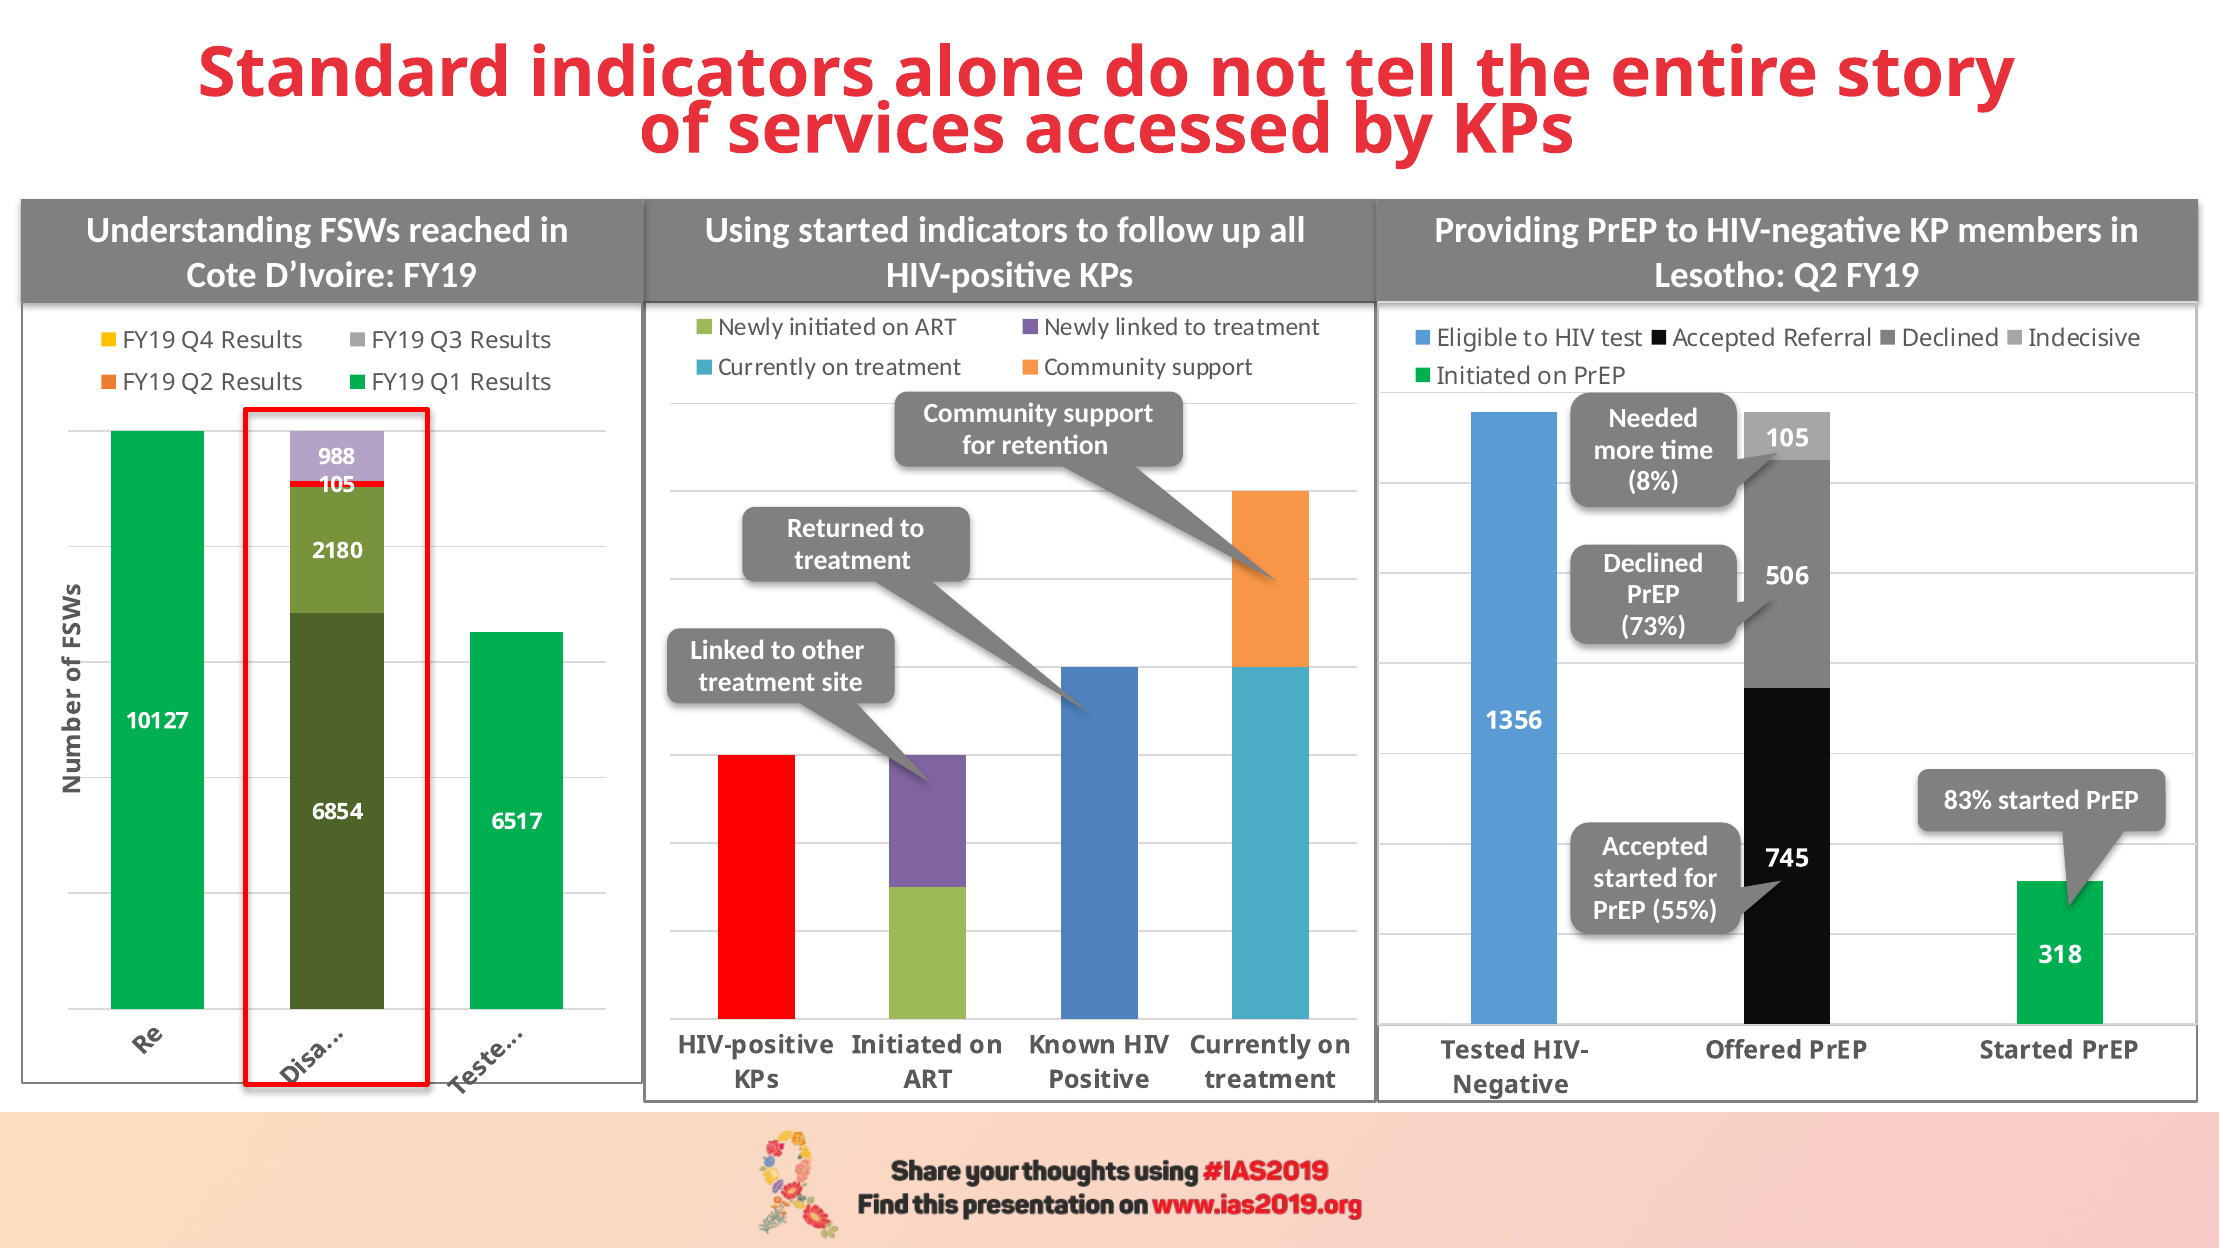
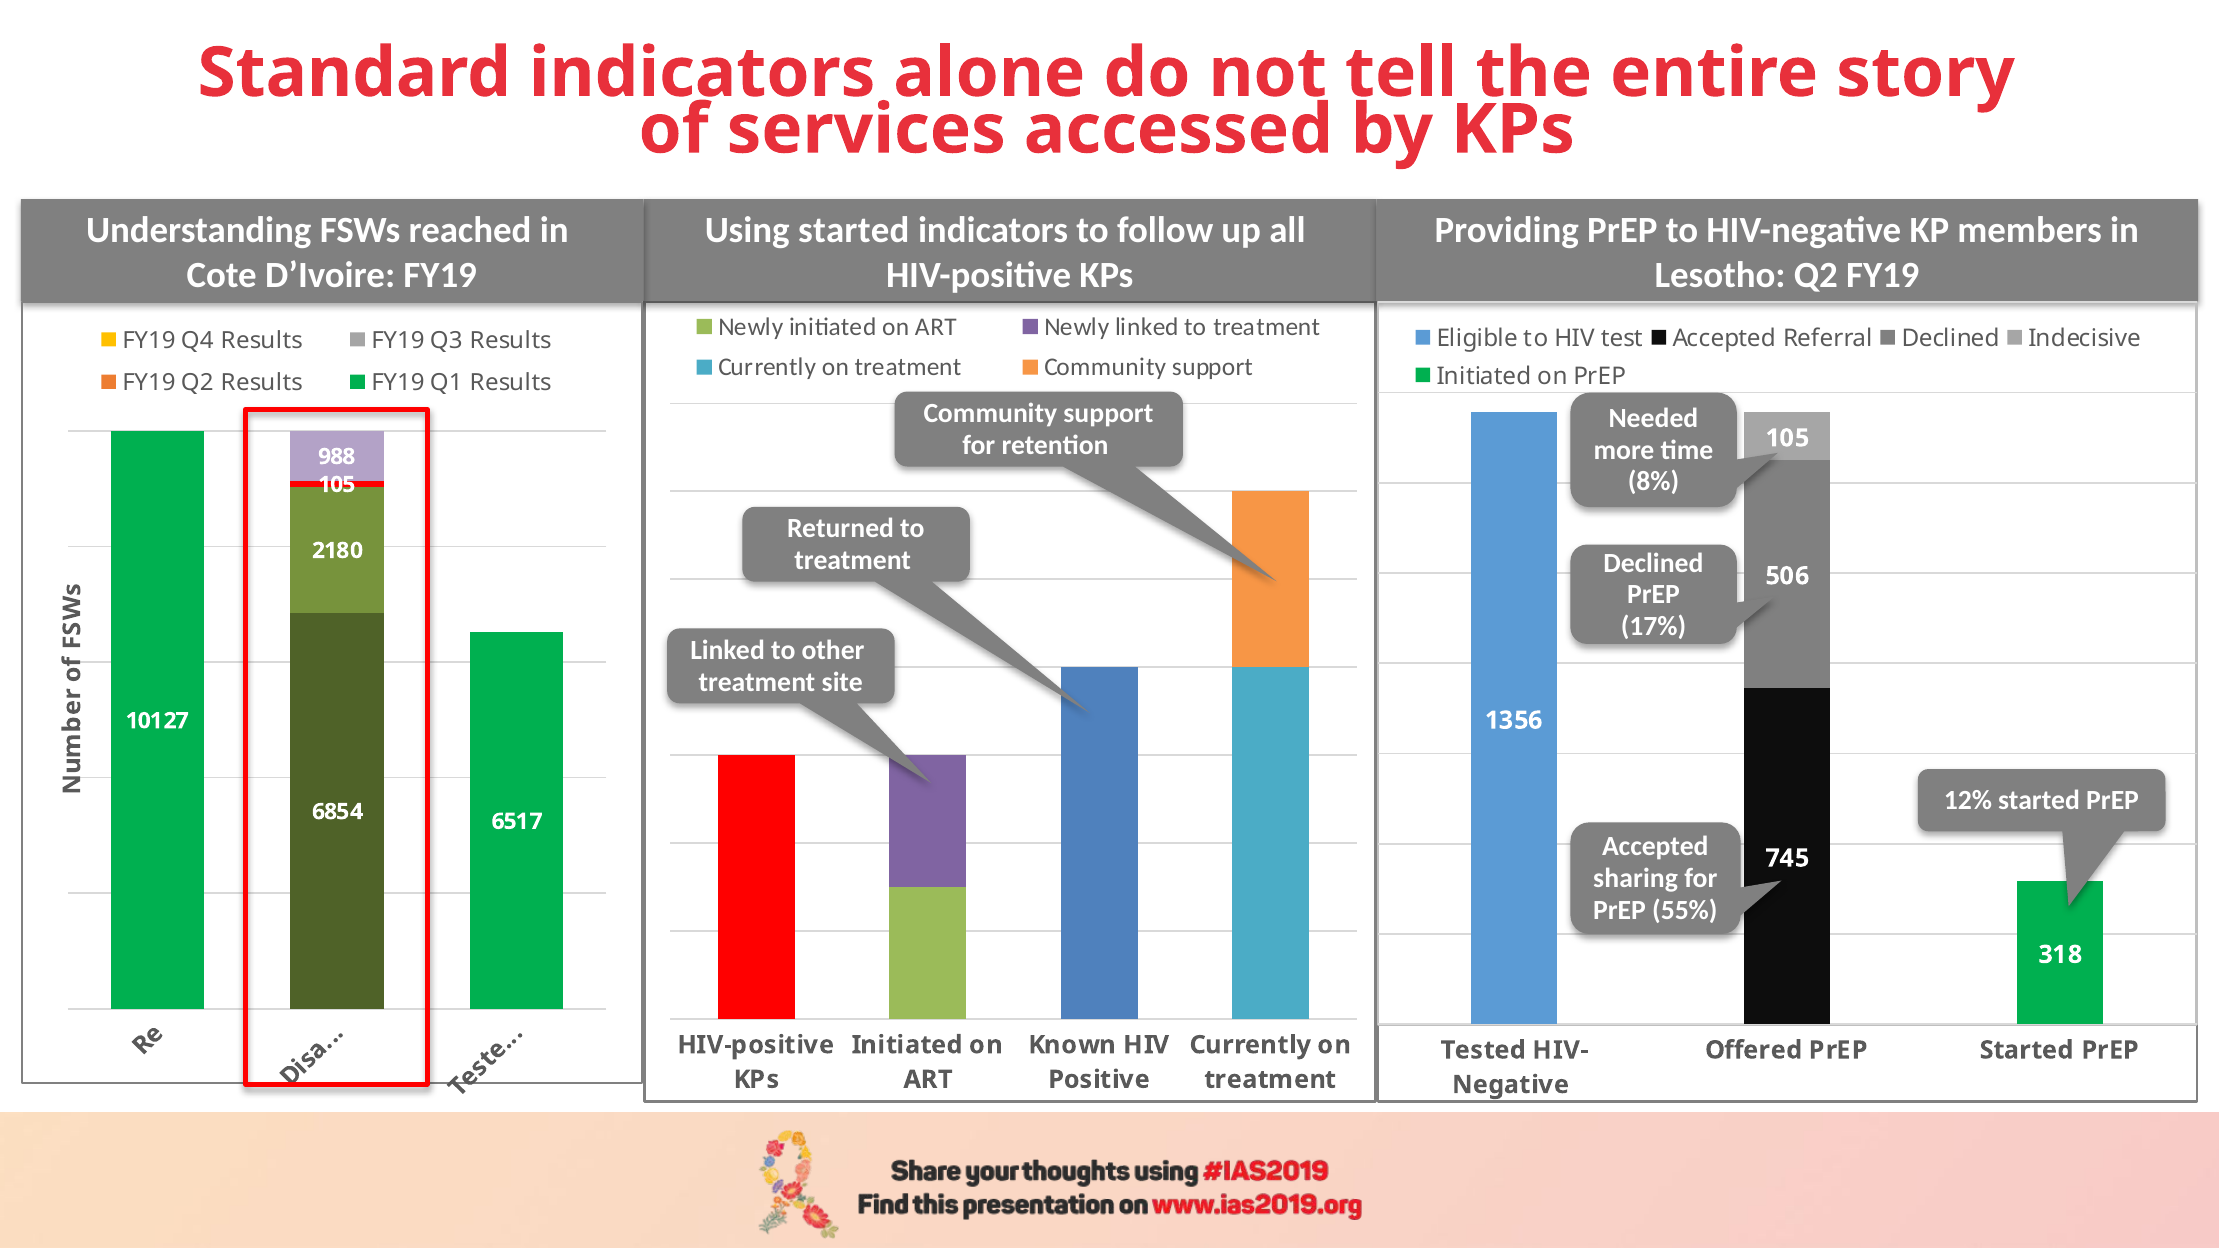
73%: 73% -> 17%
83%: 83% -> 12%
started at (1636, 879): started -> sharing
